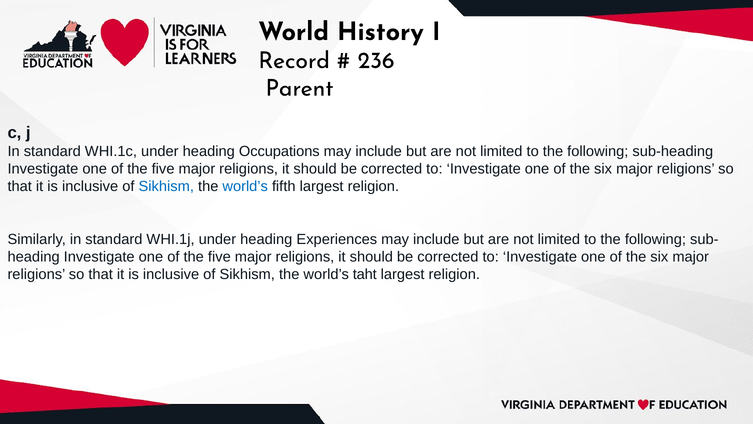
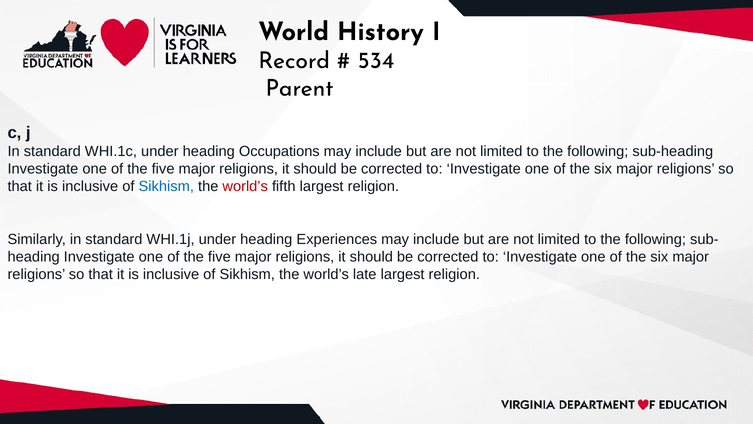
236: 236 -> 534
world’s at (245, 186) colour: blue -> red
taht: taht -> late
